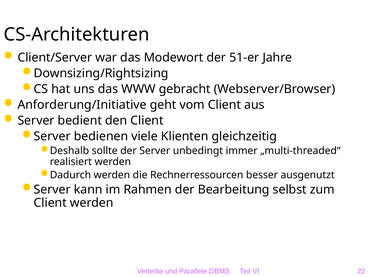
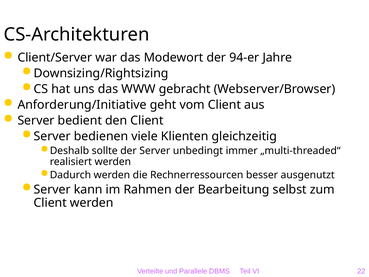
51-er: 51-er -> 94-er
